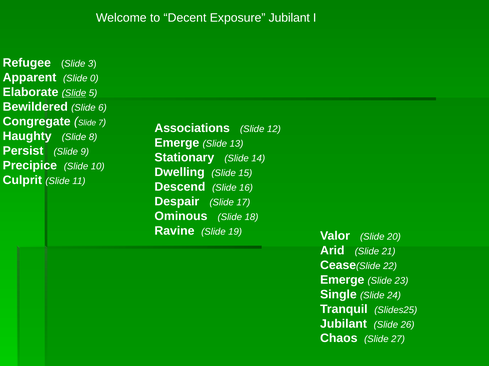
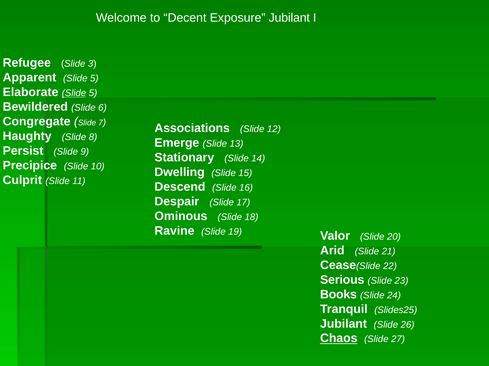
Apparent Slide 0: 0 -> 5
Emerge at (342, 280): Emerge -> Serious
Single: Single -> Books
Chaos underline: none -> present
